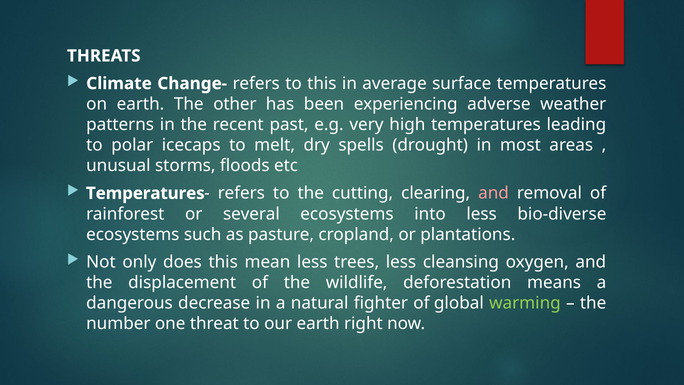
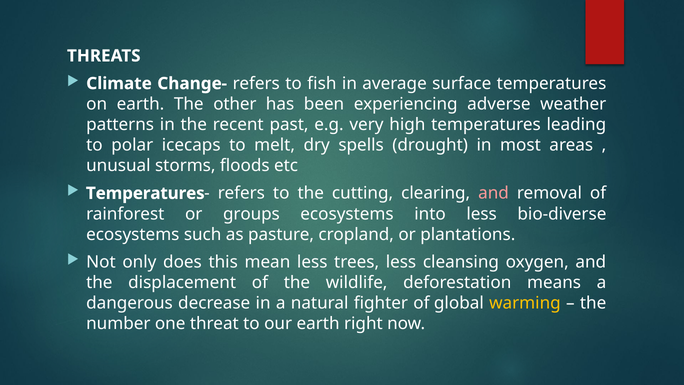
to this: this -> fish
several: several -> groups
warming colour: light green -> yellow
